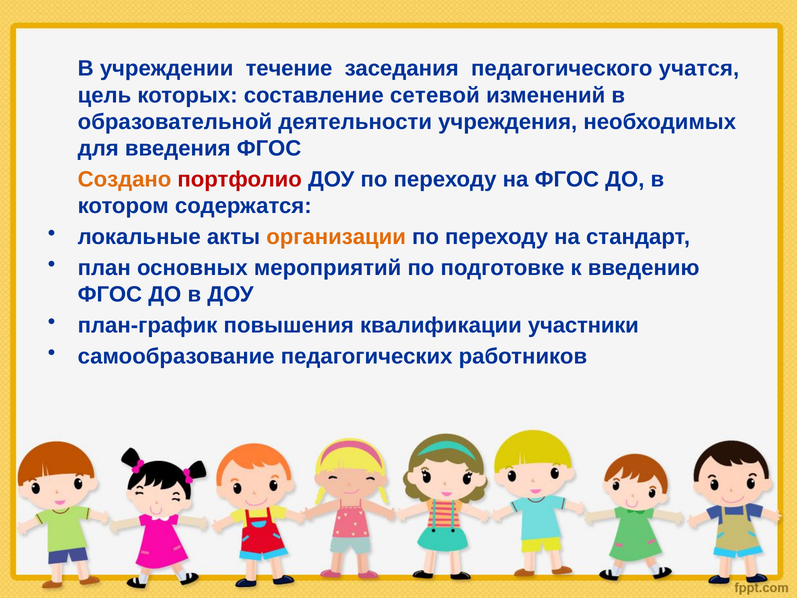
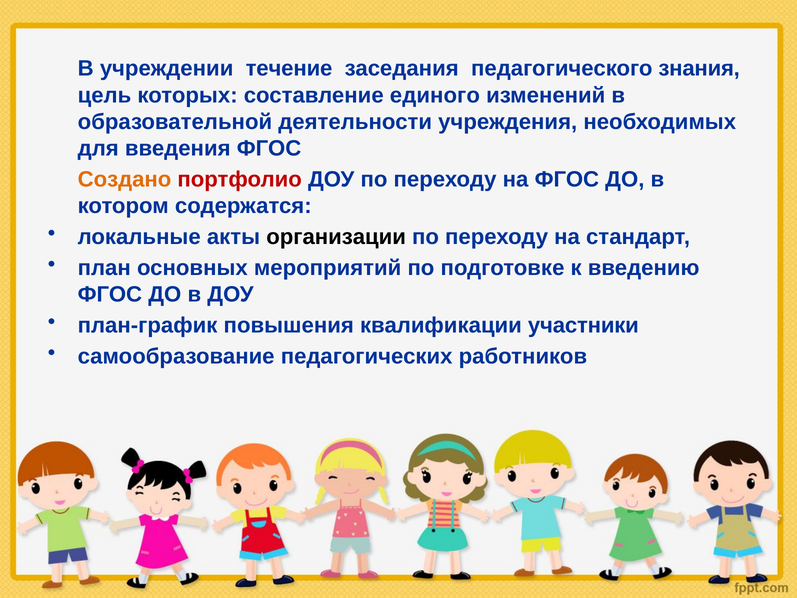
учатся: учатся -> знания
сетевой: сетевой -> единого
организации colour: orange -> black
